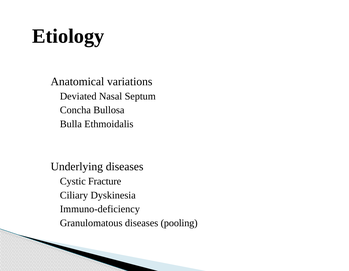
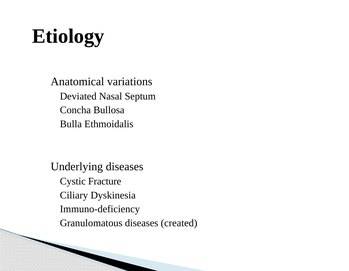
pooling: pooling -> created
